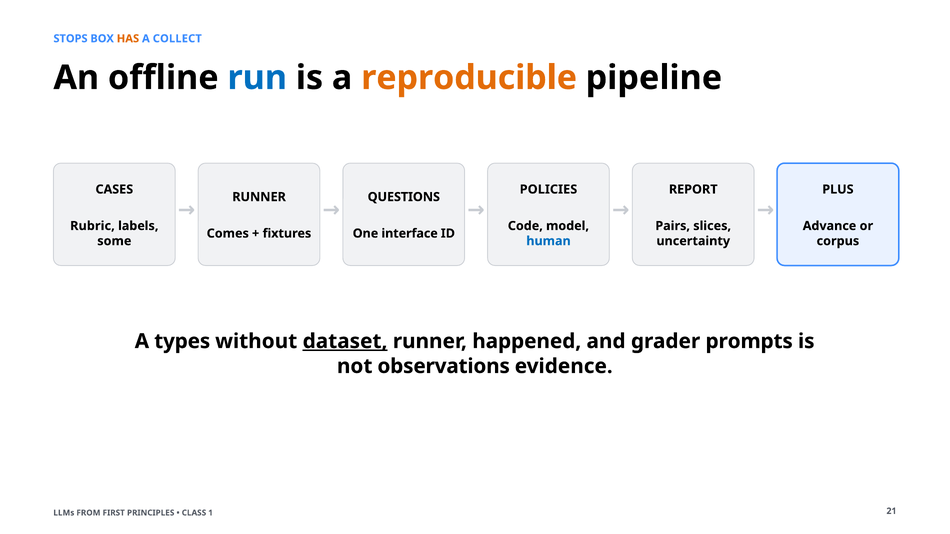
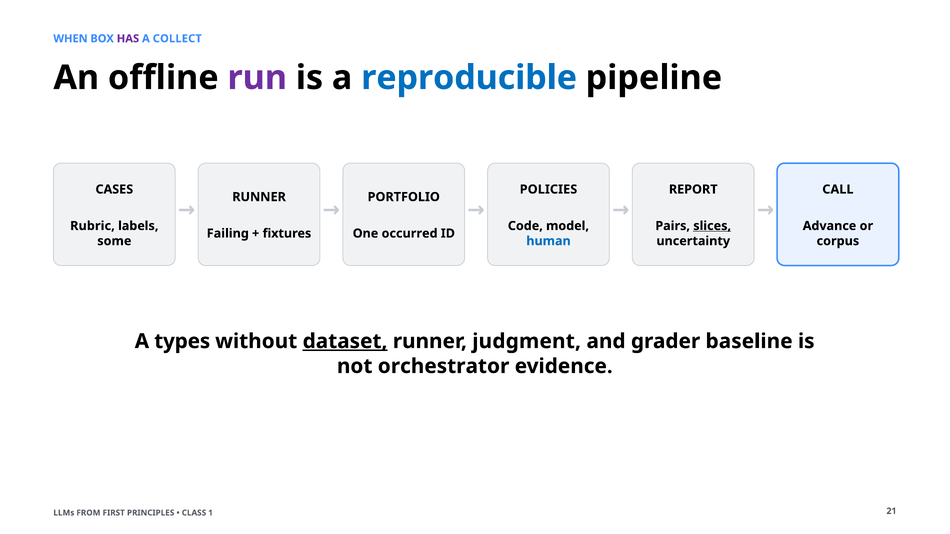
STOPS: STOPS -> WHEN
HAS colour: orange -> purple
run colour: blue -> purple
reproducible colour: orange -> blue
PLUS: PLUS -> CALL
QUESTIONS: QUESTIONS -> PORTFOLIO
slices underline: none -> present
Comes: Comes -> Failing
interface: interface -> occurred
happened: happened -> judgment
prompts: prompts -> baseline
observations: observations -> orchestrator
